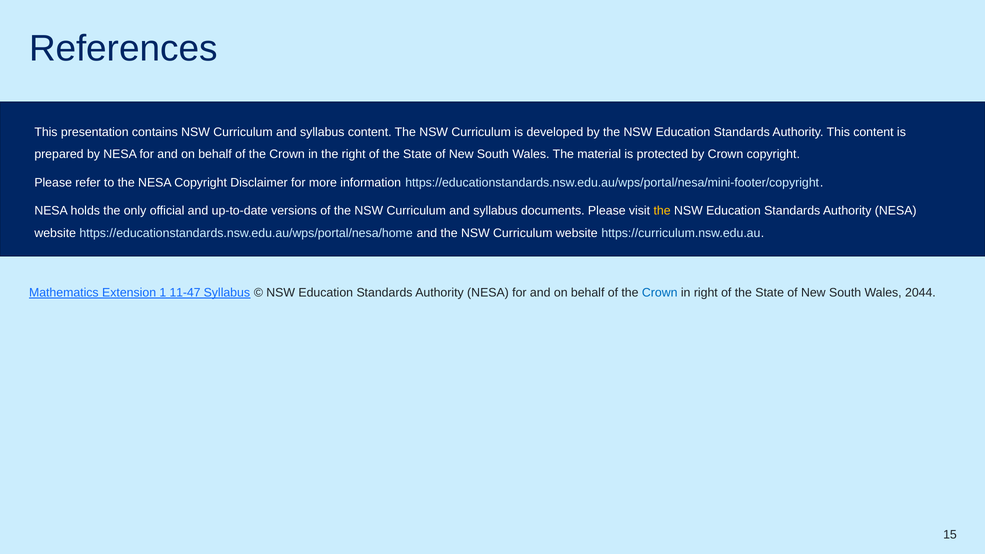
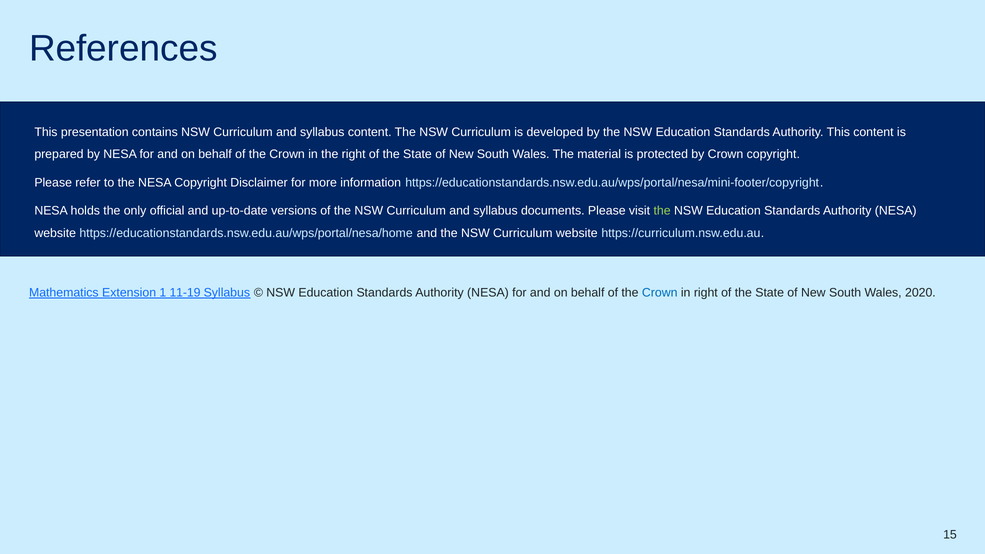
the at (662, 211) colour: yellow -> light green
11-47: 11-47 -> 11-19
2044: 2044 -> 2020
